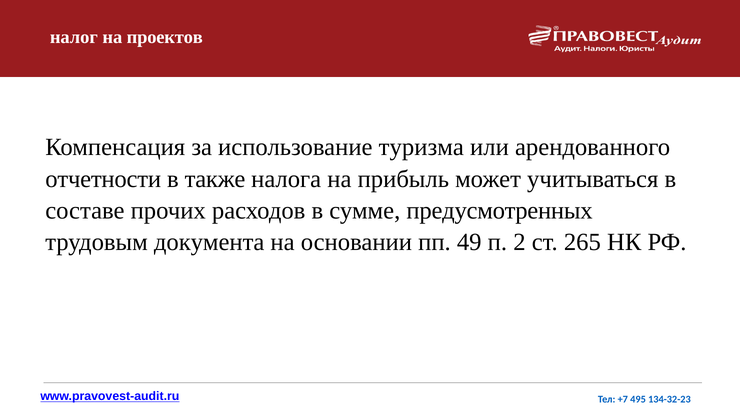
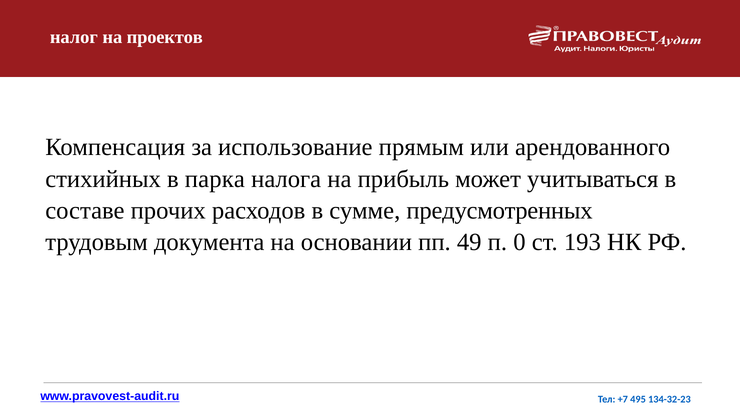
туризма: туризма -> прямым
отчетности: отчетности -> стихийных
также: также -> парка
2: 2 -> 0
265: 265 -> 193
